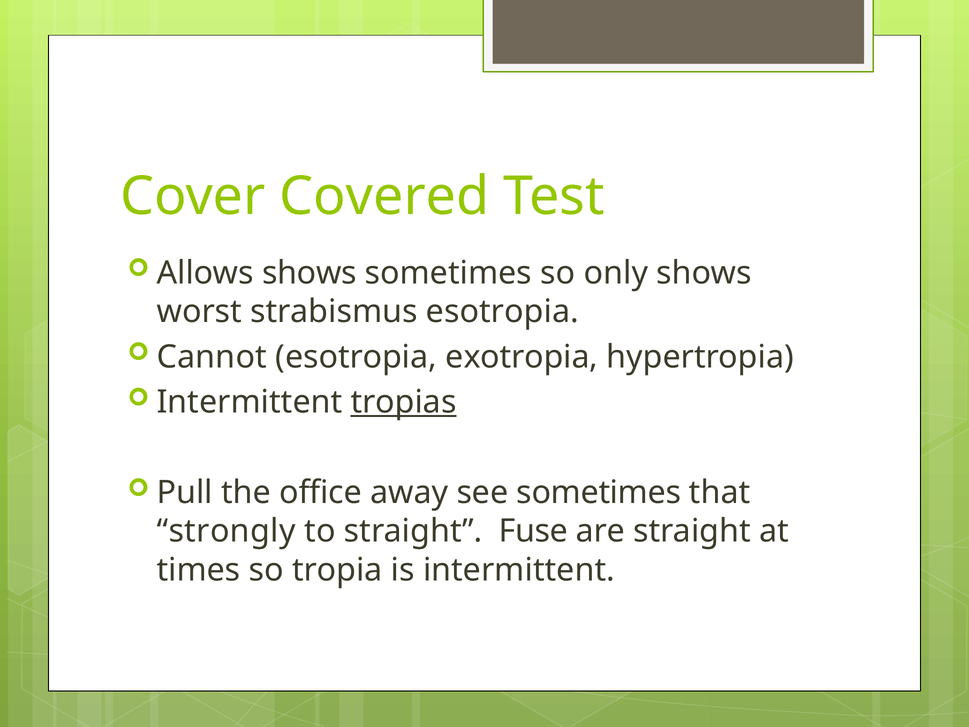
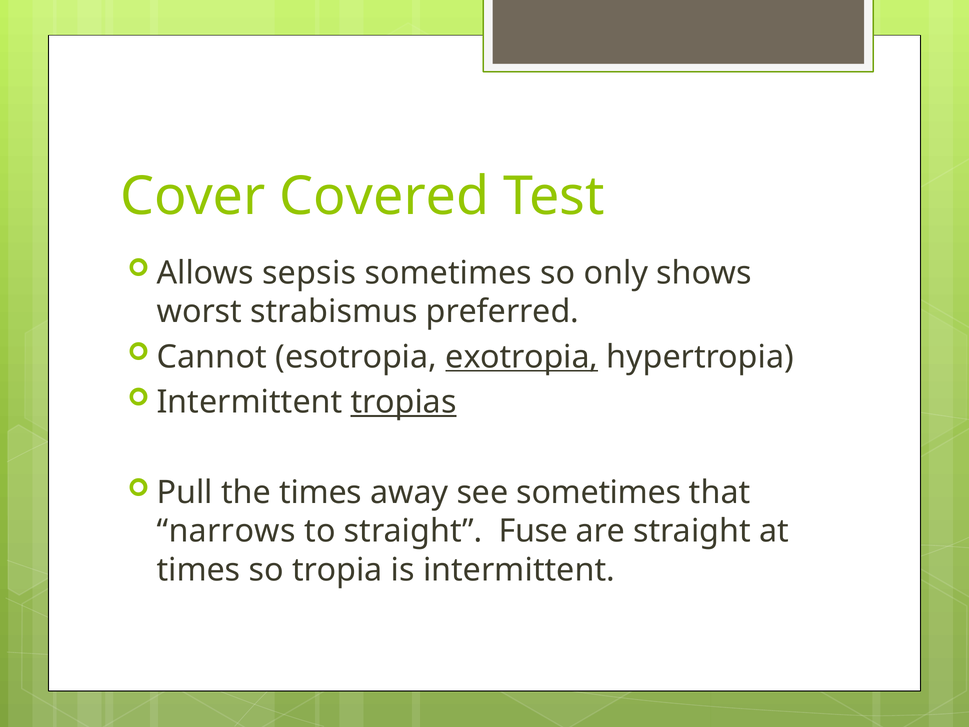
Allows shows: shows -> sepsis
strabismus esotropia: esotropia -> preferred
exotropia underline: none -> present
the office: office -> times
strongly: strongly -> narrows
